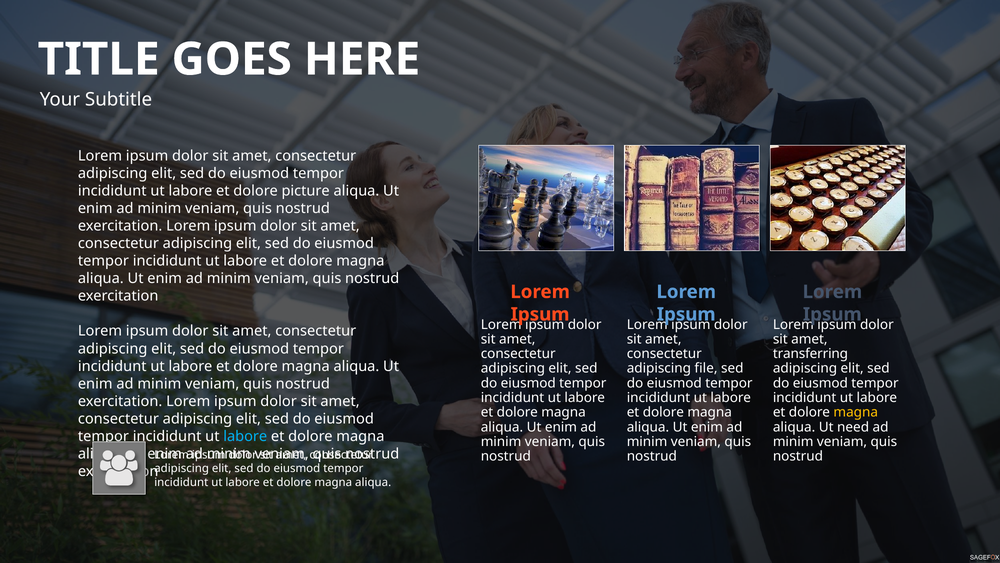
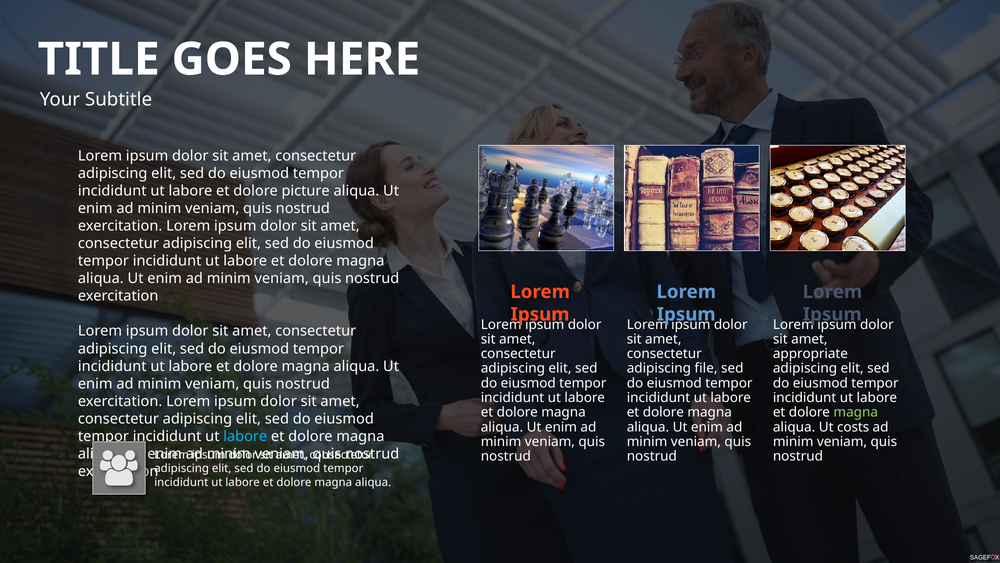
transferring: transferring -> appropriate
magna at (856, 412) colour: yellow -> light green
need: need -> costs
